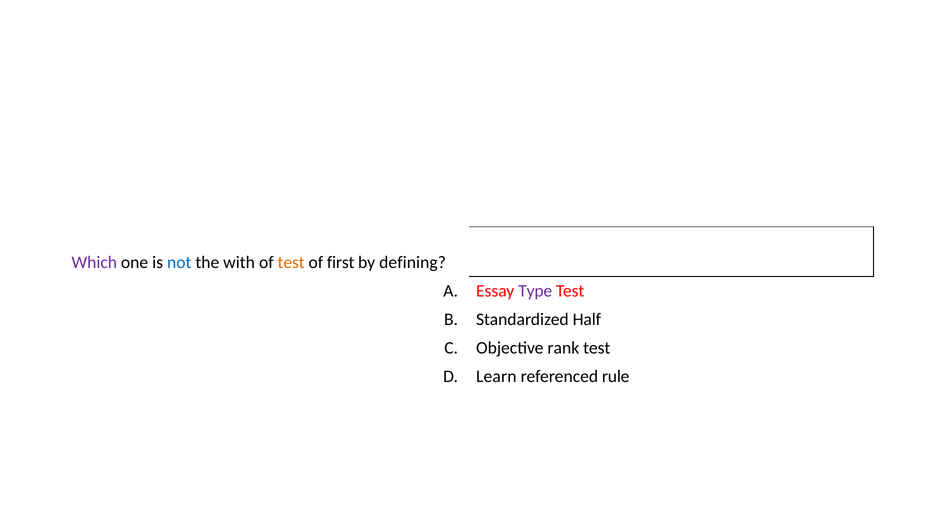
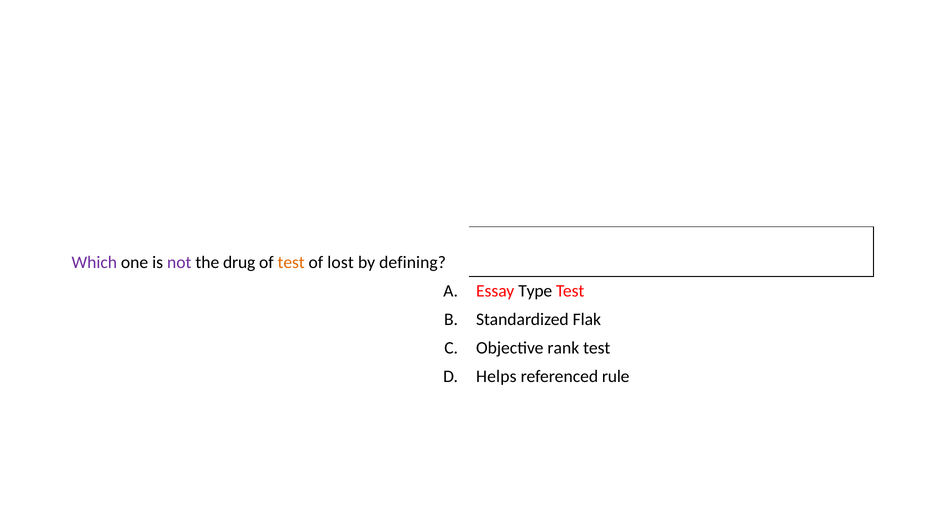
not colour: blue -> purple
with: with -> drug
first: first -> lost
Type colour: purple -> black
Half: Half -> Flak
Learn: Learn -> Helps
